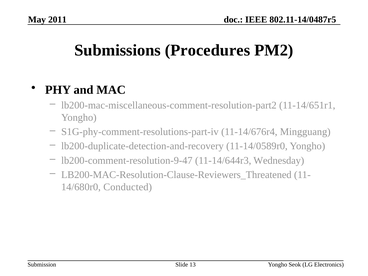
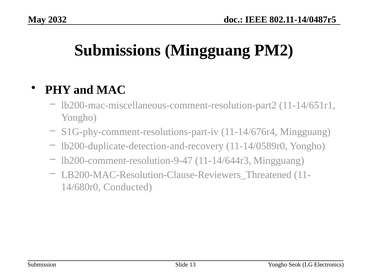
2011: 2011 -> 2032
Submissions Procedures: Procedures -> Mingguang
11-14/644r3 Wednesday: Wednesday -> Mingguang
